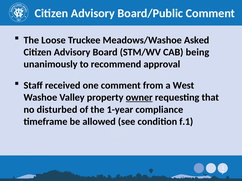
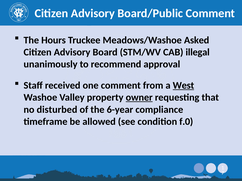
Loose: Loose -> Hours
being: being -> illegal
West underline: none -> present
1-year: 1-year -> 6-year
f.1: f.1 -> f.0
